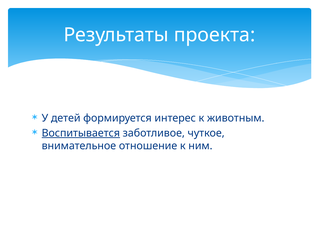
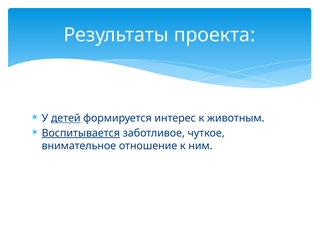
детей underline: none -> present
